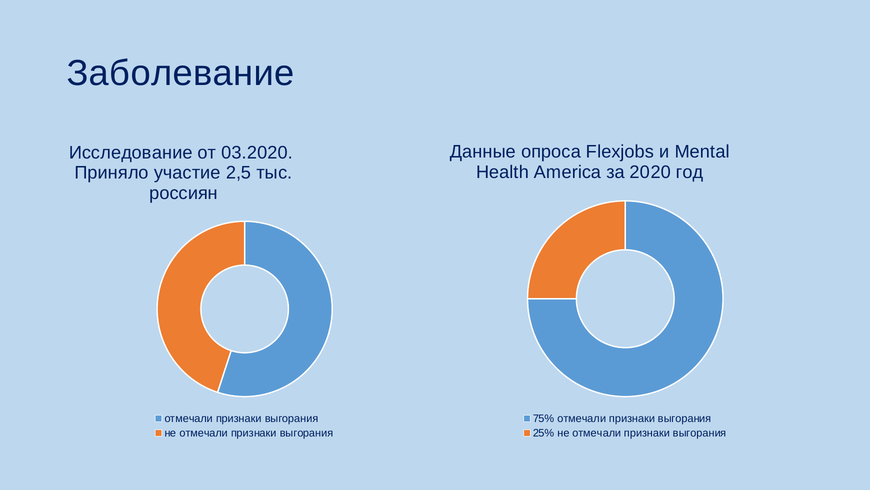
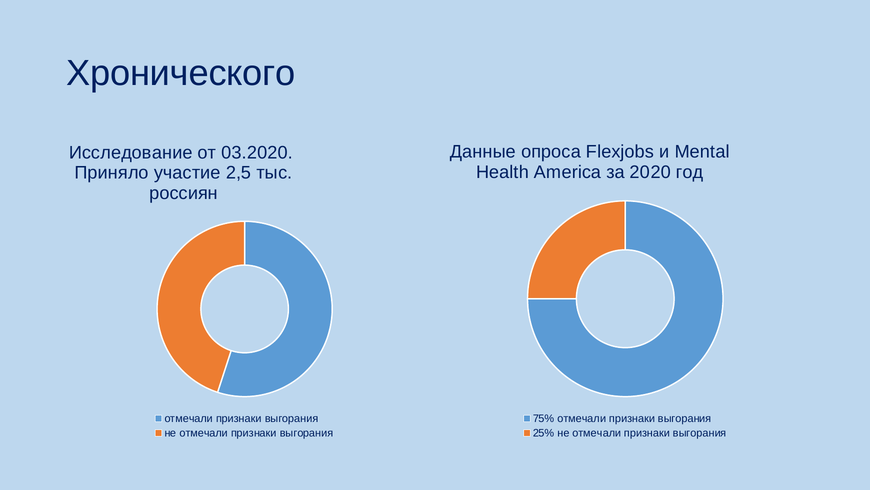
Заболевание: Заболевание -> Хронического
